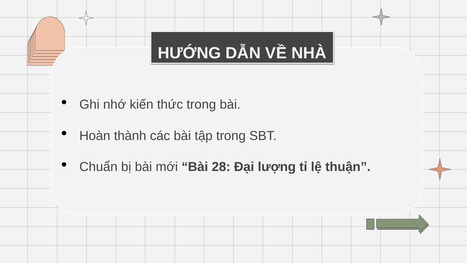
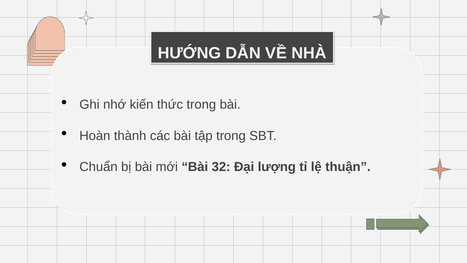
28: 28 -> 32
